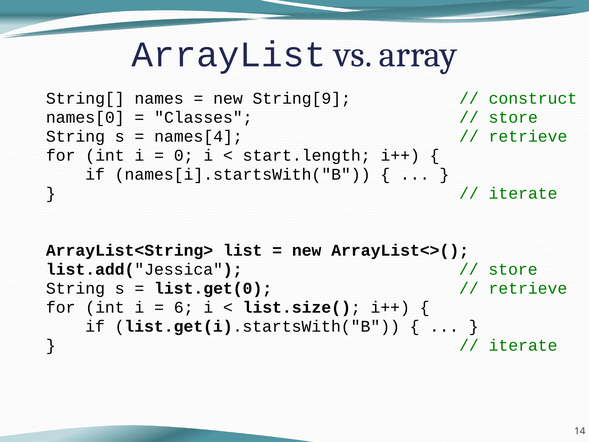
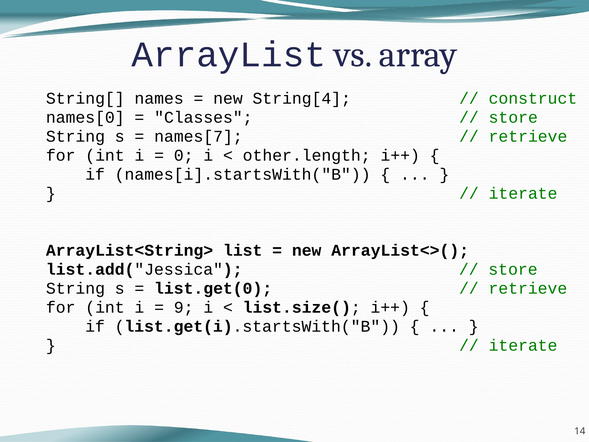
String[9: String[9 -> String[4
names[4: names[4 -> names[7
start.length: start.length -> other.length
6: 6 -> 9
